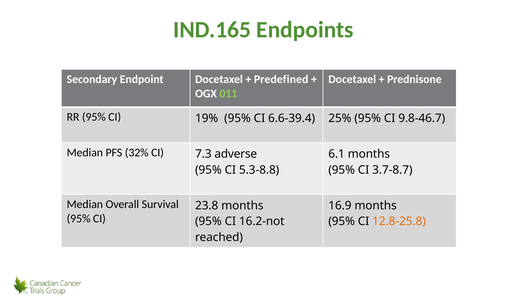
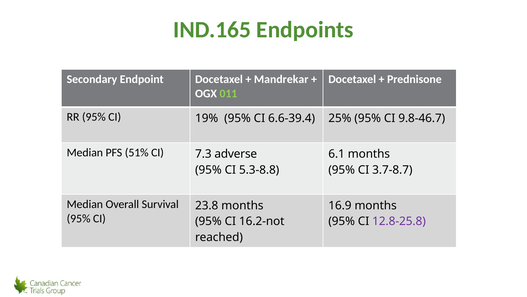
Predefined: Predefined -> Mandrekar
32%: 32% -> 51%
12.8-25.8 colour: orange -> purple
